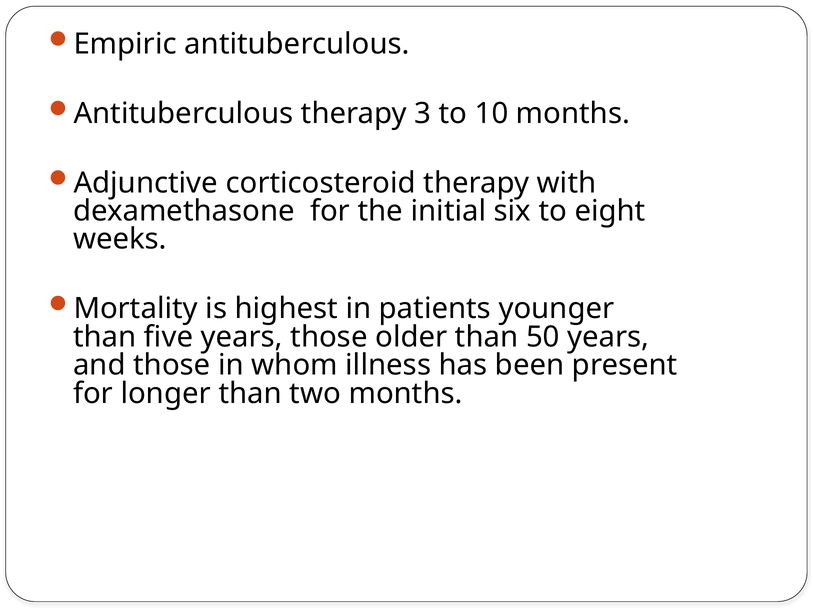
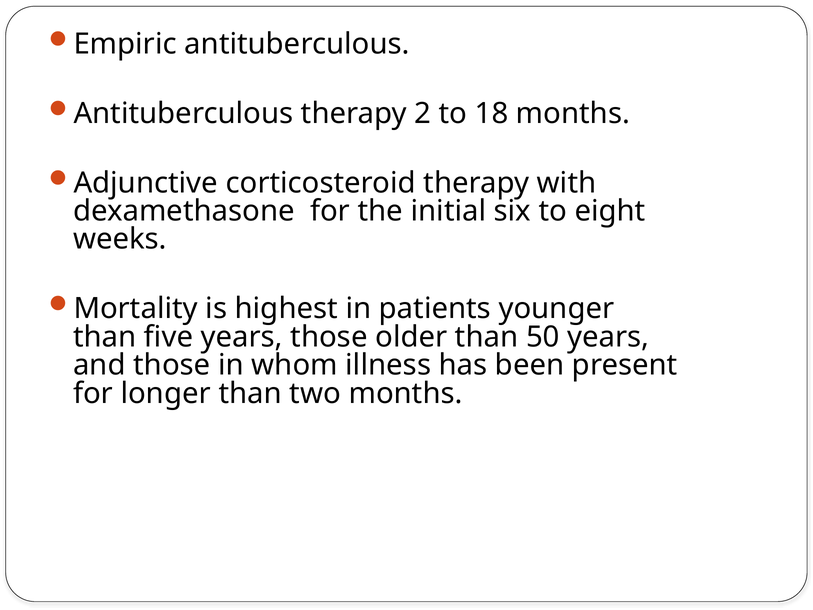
3: 3 -> 2
10: 10 -> 18
